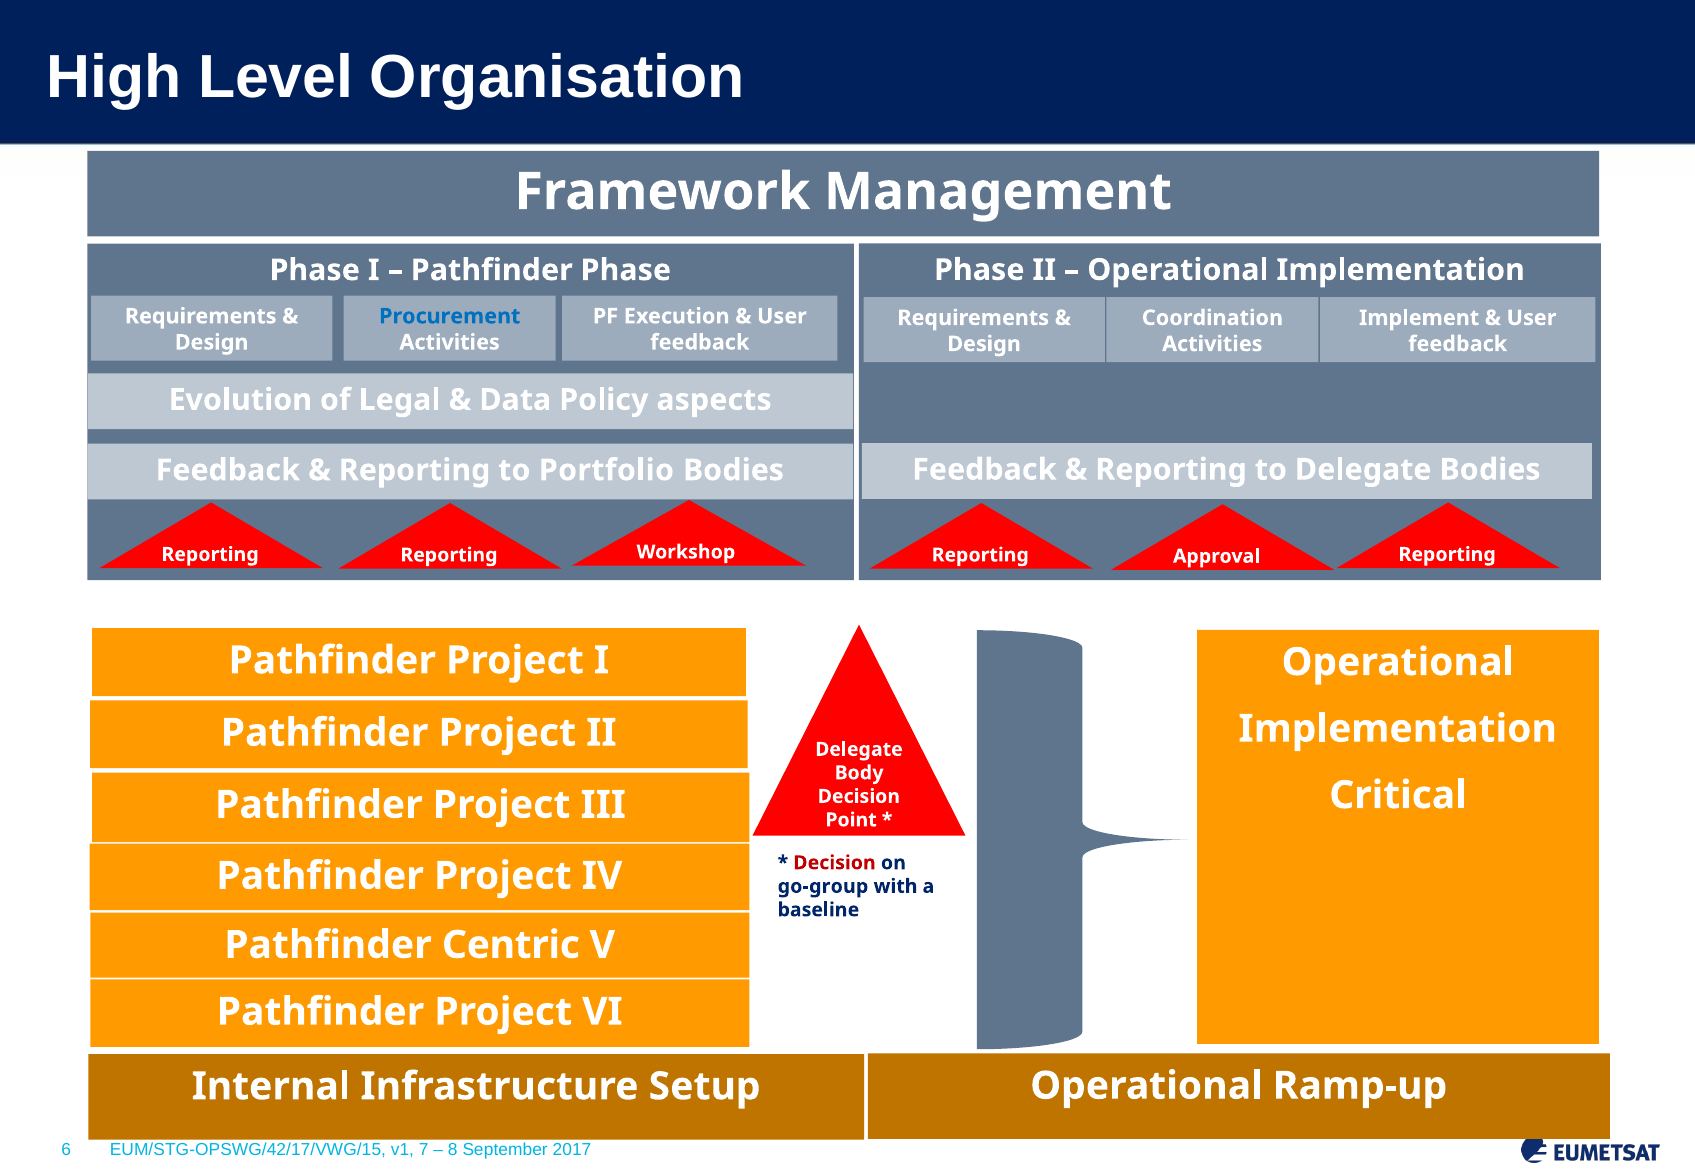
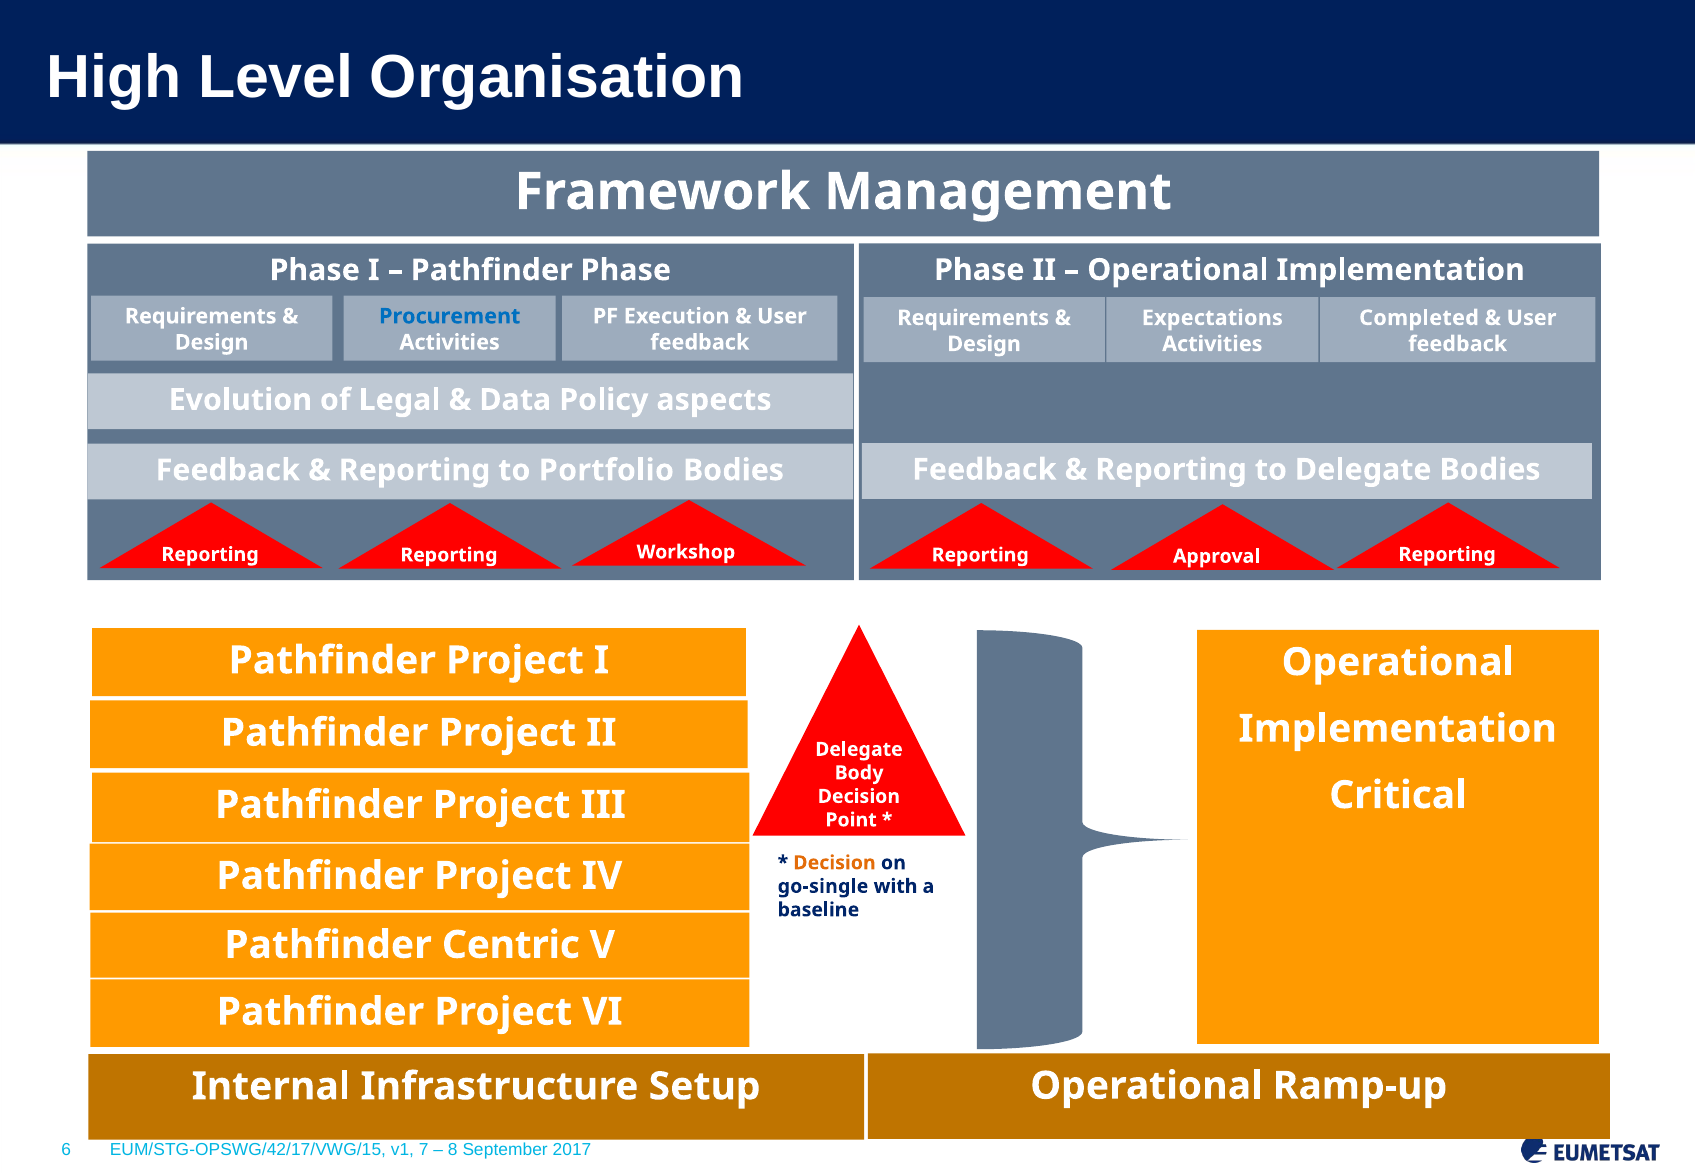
Coordination: Coordination -> Expectations
Implement: Implement -> Completed
Decision at (834, 863) colour: red -> orange
go-group: go-group -> go-single
